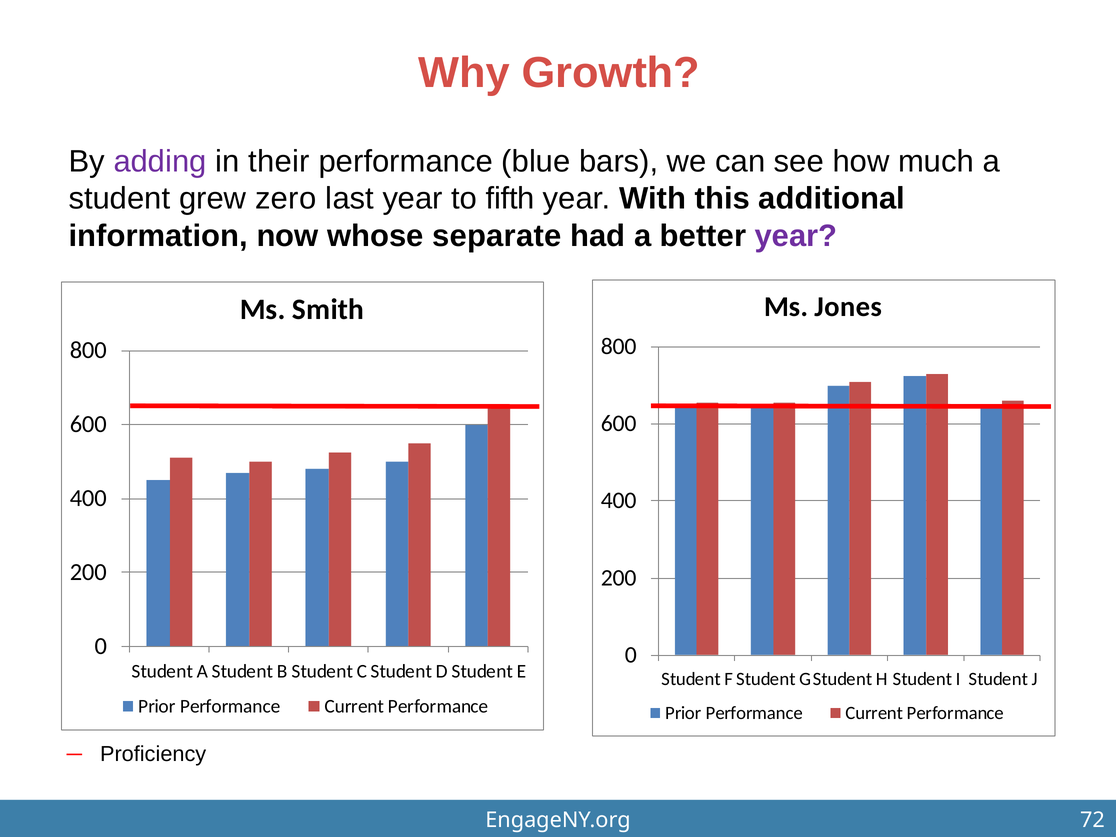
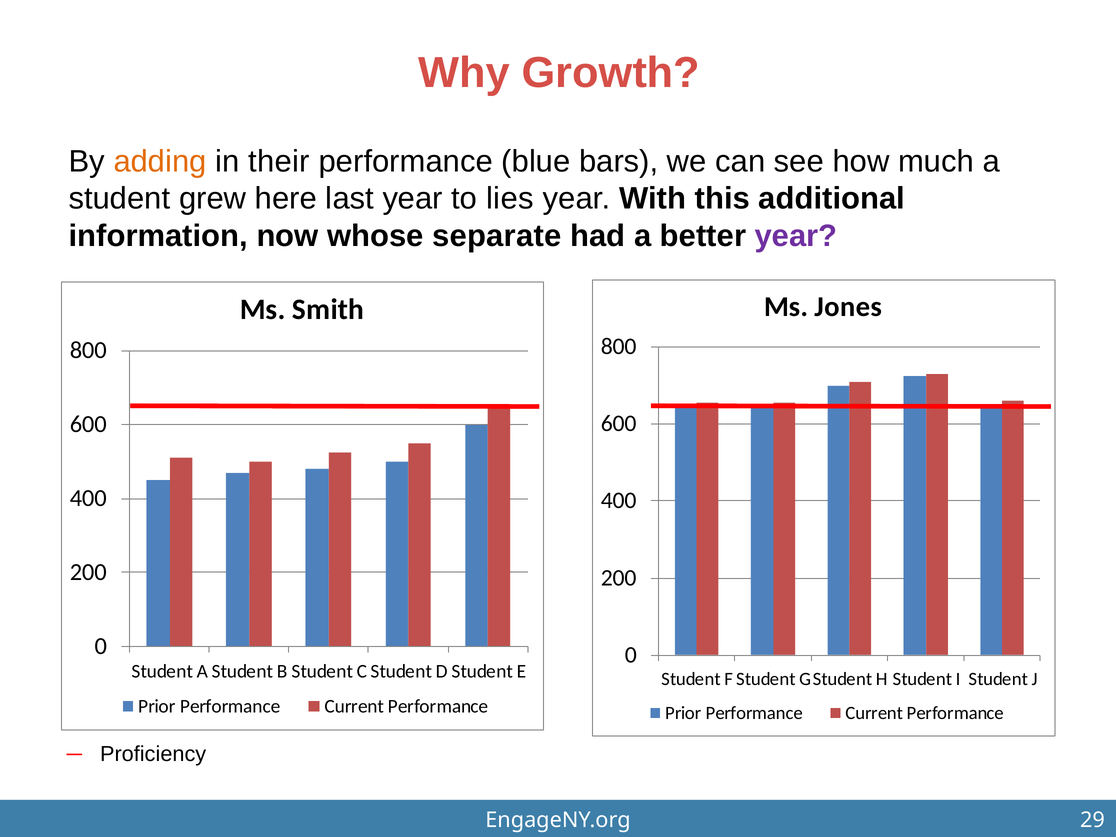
adding colour: purple -> orange
zero: zero -> here
fifth: fifth -> lies
72: 72 -> 29
